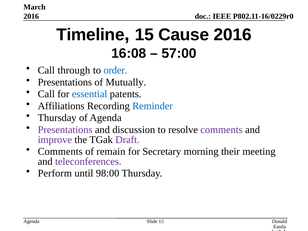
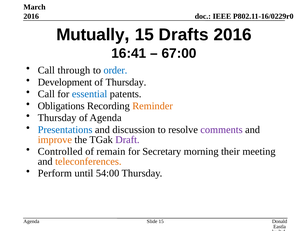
Timeline: Timeline -> Mutually
Cause: Cause -> Drafts
16:08: 16:08 -> 16:41
57:00: 57:00 -> 67:00
Presentations at (65, 82): Presentations -> Development
of Mutually: Mutually -> Thursday
Affiliations: Affiliations -> Obligations
Reminder colour: blue -> orange
Presentations at (65, 130) colour: purple -> blue
improve colour: purple -> orange
Comments at (60, 152): Comments -> Controlled
teleconferences colour: purple -> orange
98:00: 98:00 -> 54:00
